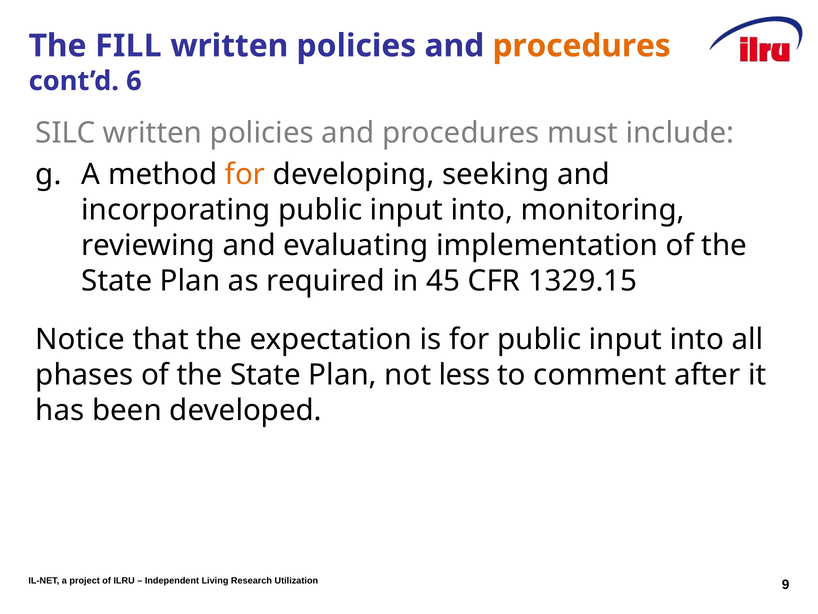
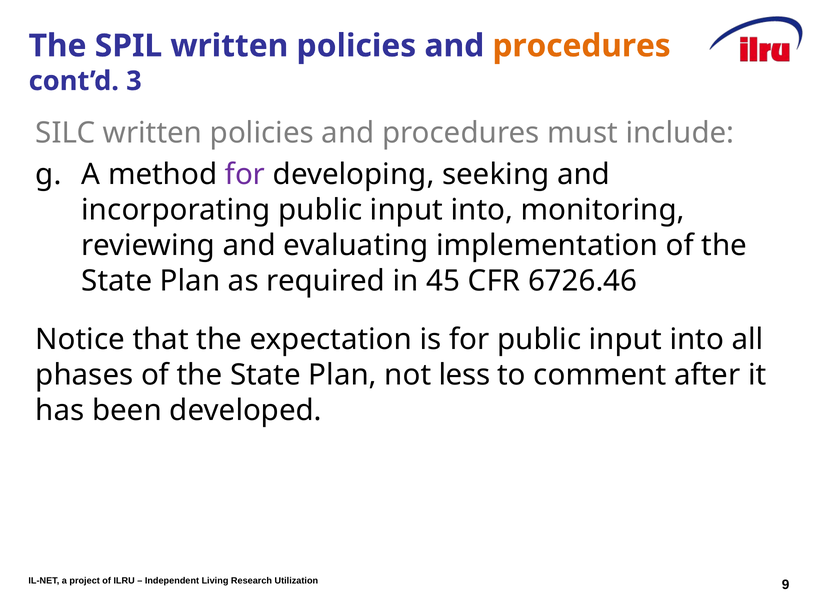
FILL: FILL -> SPIL
6: 6 -> 3
for at (245, 174) colour: orange -> purple
1329.15: 1329.15 -> 6726.46
